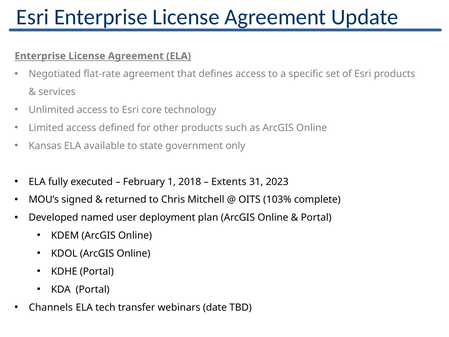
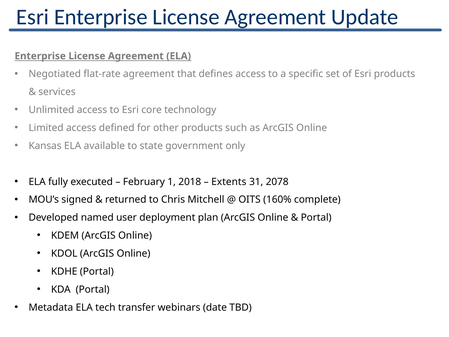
2023: 2023 -> 2078
103%: 103% -> 160%
Channels: Channels -> Metadata
